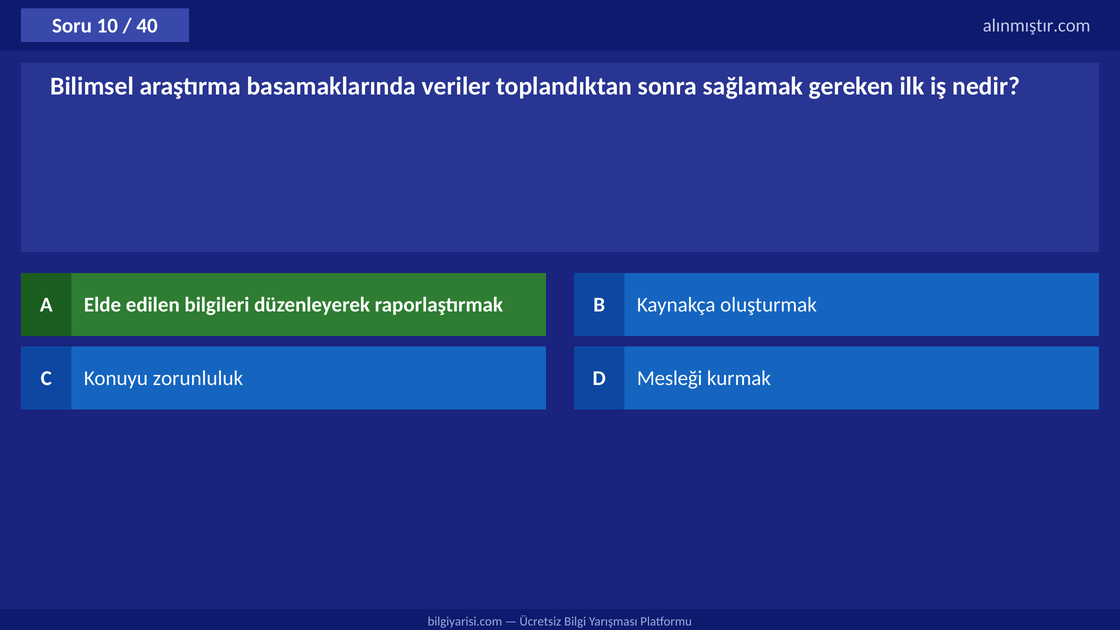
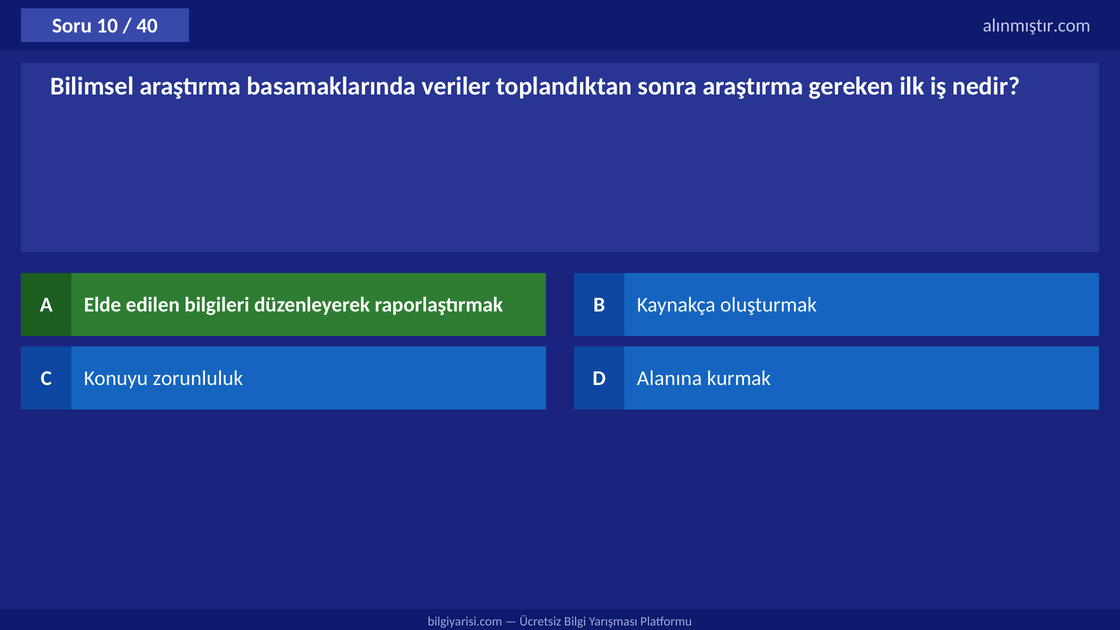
sonra sağlamak: sağlamak -> araştırma
Mesleği: Mesleği -> Alanına
